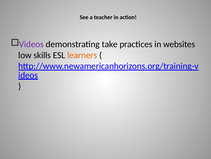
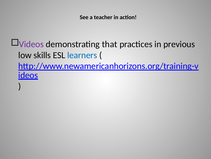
take: take -> that
websites: websites -> previous
learners colour: orange -> blue
